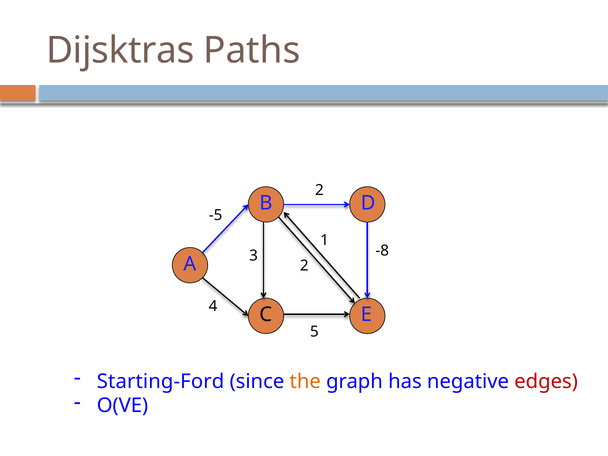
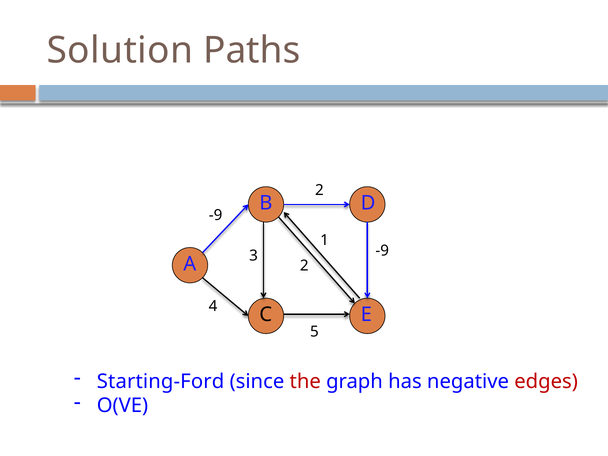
Dijsktras: Dijsktras -> Solution
-5 at (216, 215): -5 -> -9
-8 at (382, 251): -8 -> -9
the colour: orange -> red
